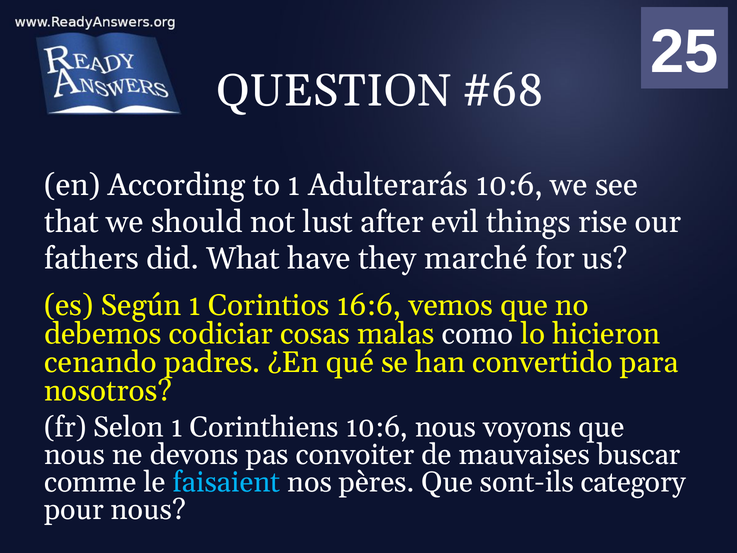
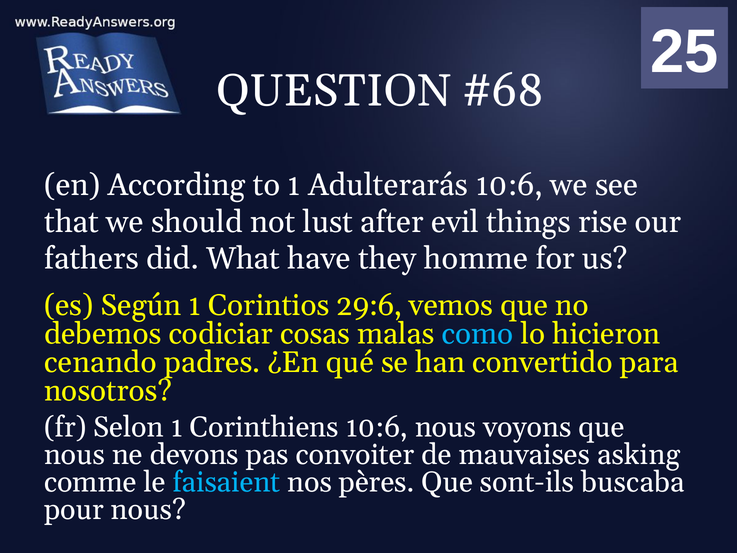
marché: marché -> homme
16:6: 16:6 -> 29:6
como colour: white -> light blue
buscar: buscar -> asking
category: category -> buscaba
